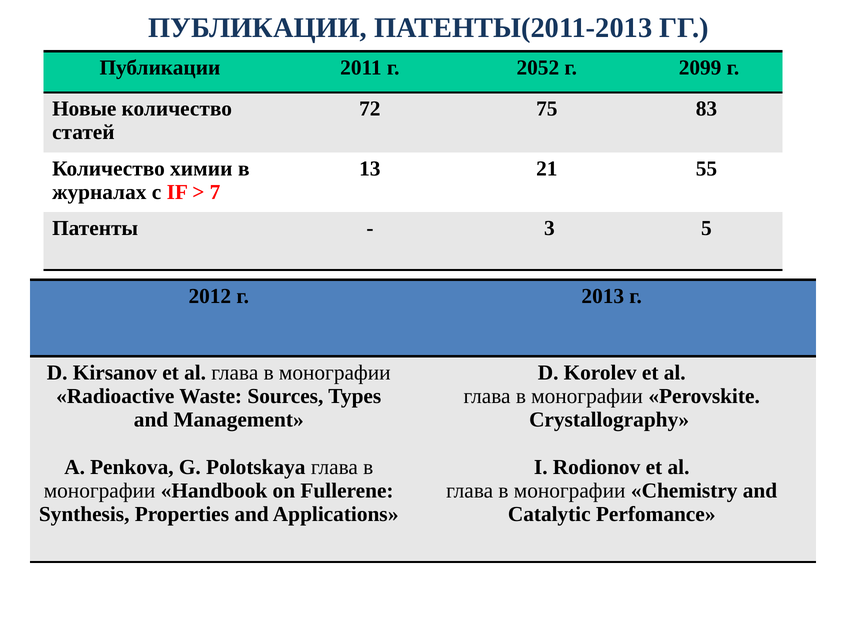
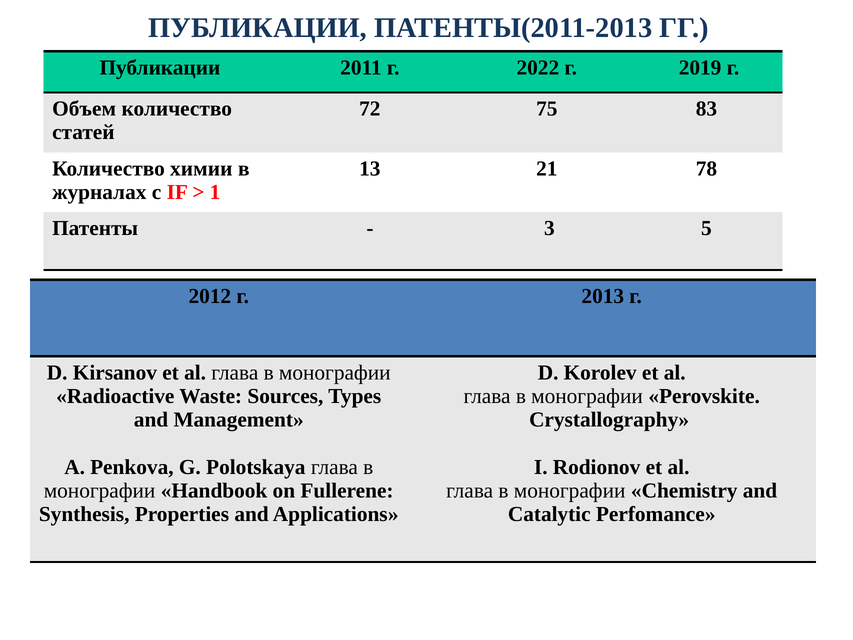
2052: 2052 -> 2022
2099: 2099 -> 2019
Новые: Новые -> Объем
55: 55 -> 78
7: 7 -> 1
